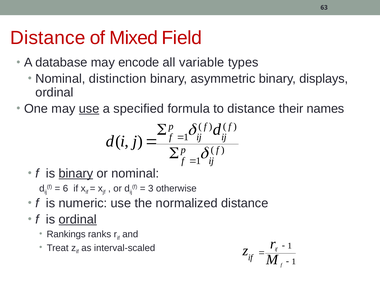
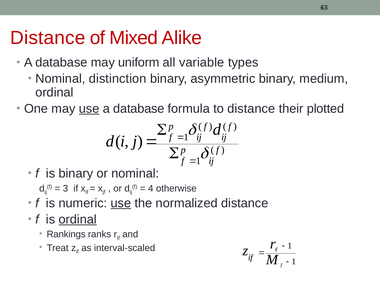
Field: Field -> Alike
encode: encode -> uniform
displays: displays -> medium
specified at (139, 109): specified -> database
names: names -> plotted
binary at (76, 173) underline: present -> none
6: 6 -> 3
3: 3 -> 4
use at (121, 203) underline: none -> present
